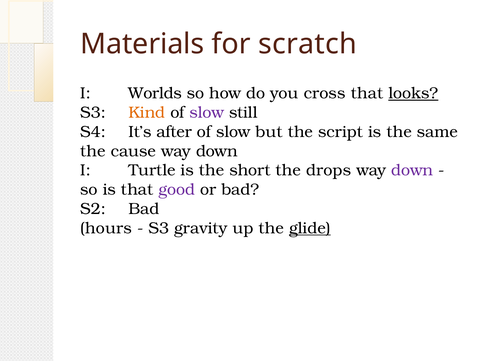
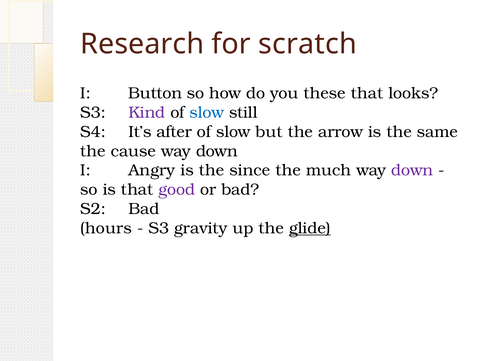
Materials: Materials -> Research
Worlds: Worlds -> Button
cross: cross -> these
looks underline: present -> none
Kind colour: orange -> purple
slow at (207, 113) colour: purple -> blue
script: script -> arrow
Turtle: Turtle -> Angry
short: short -> since
drops: drops -> much
